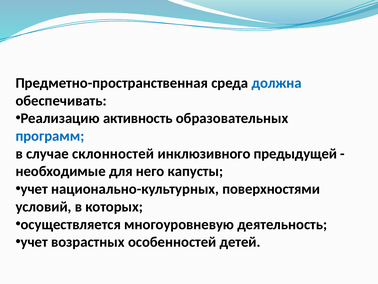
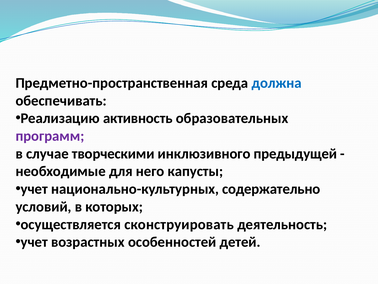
программ colour: blue -> purple
склонностей: склонностей -> творческими
поверхностями: поверхностями -> содержательно
многоуровневую: многоуровневую -> сконструировать
